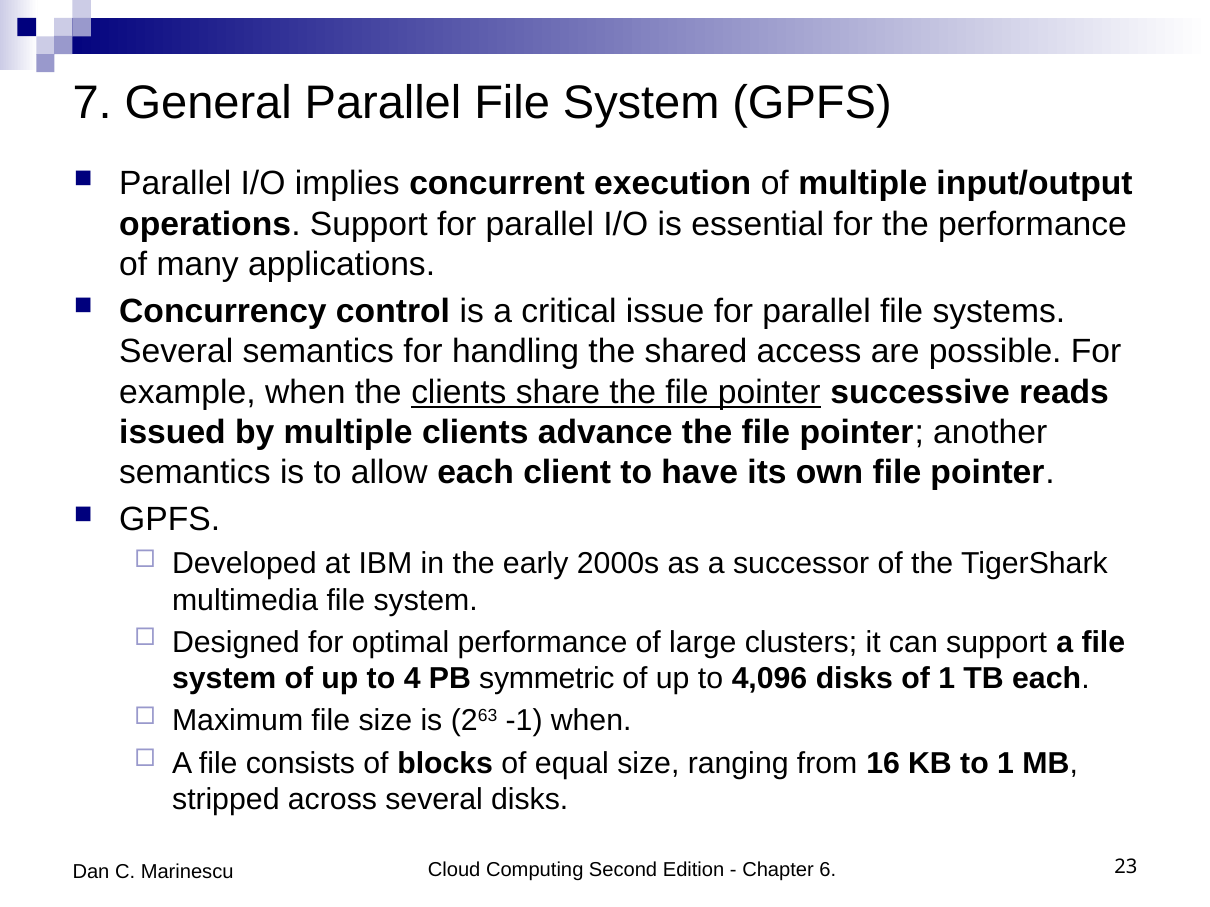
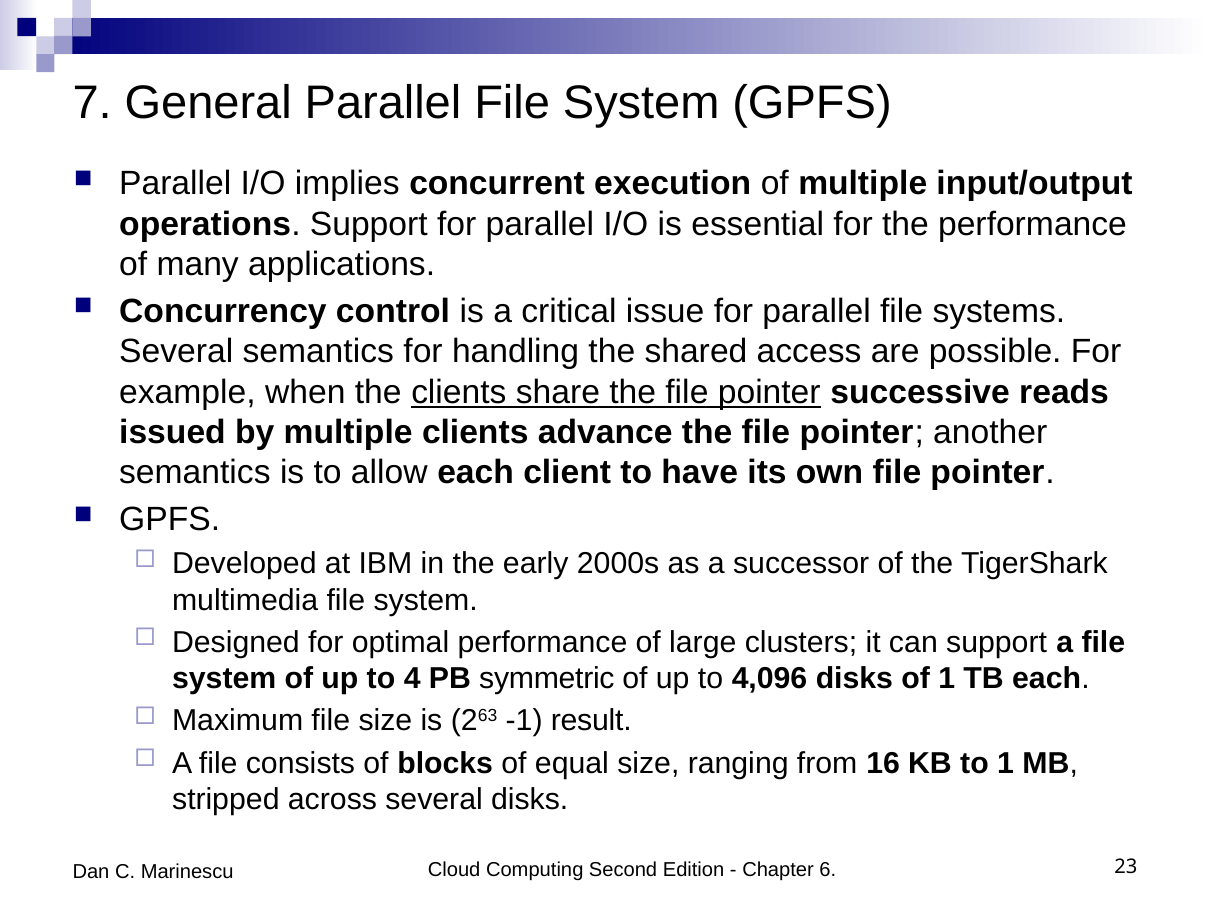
-1 when: when -> result
